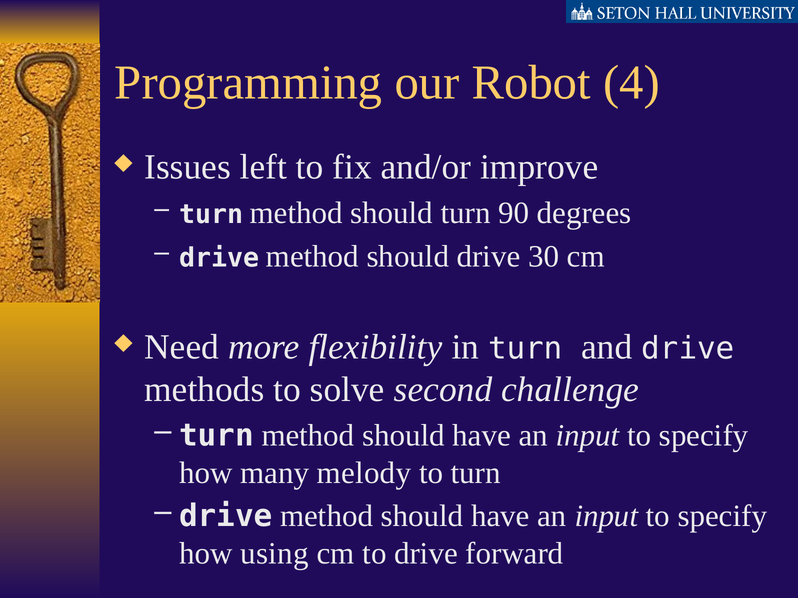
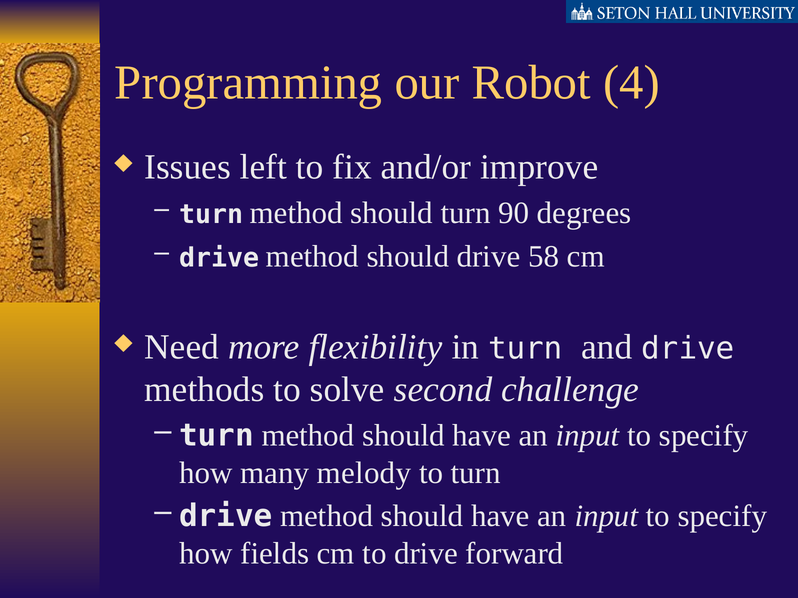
30: 30 -> 58
using: using -> fields
